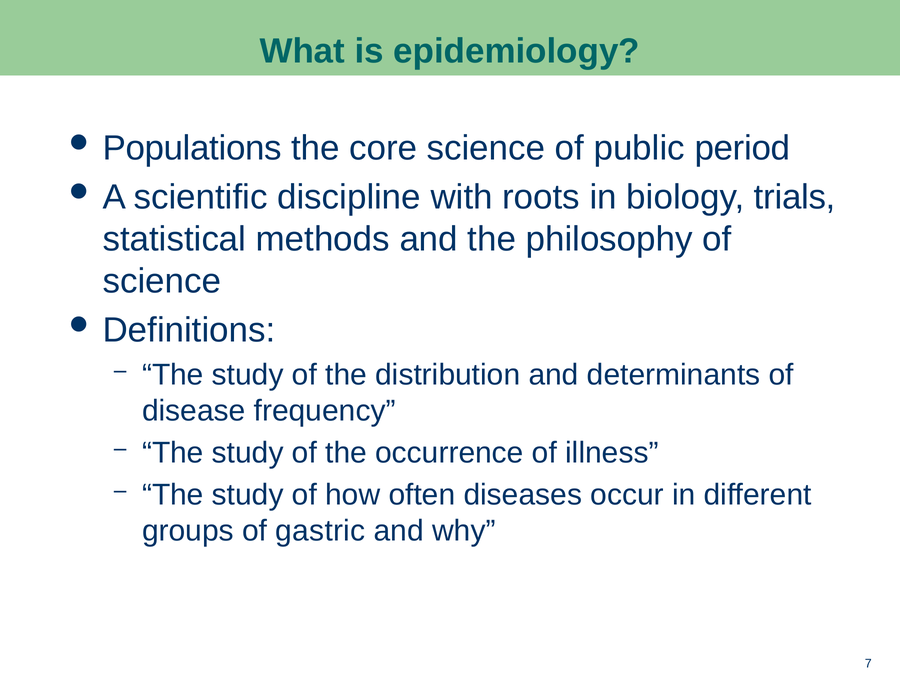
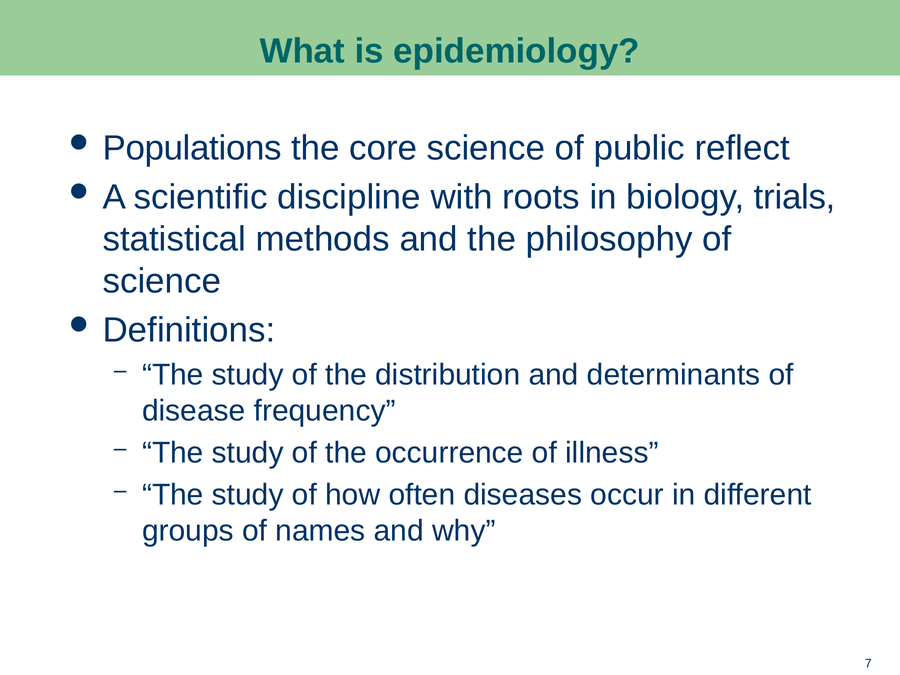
period: period -> reflect
gastric: gastric -> names
